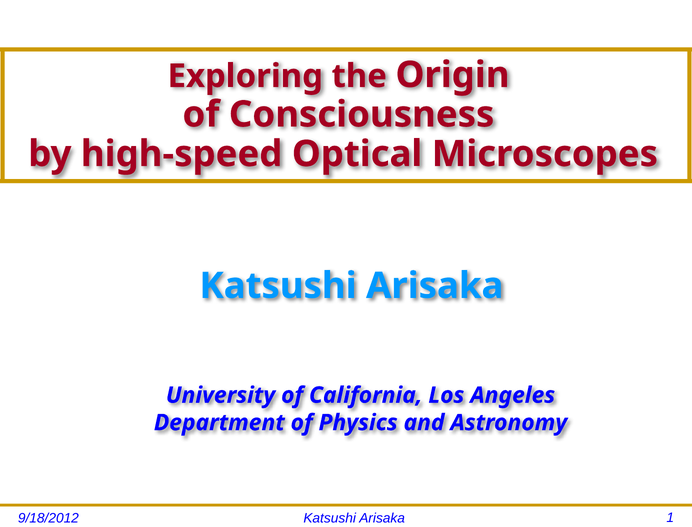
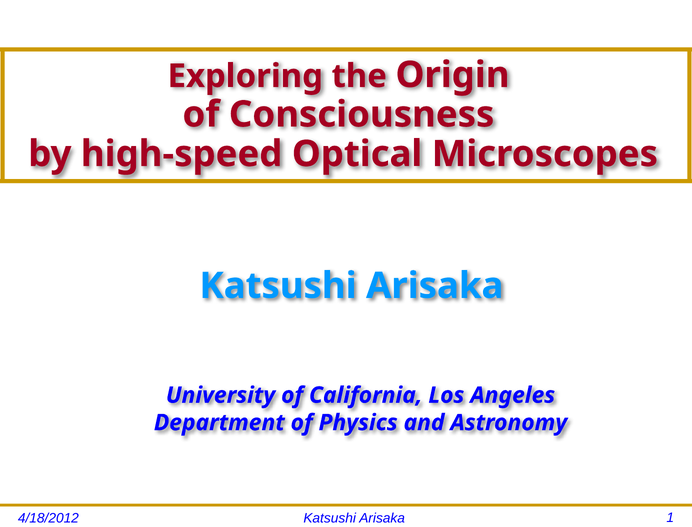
9/18/2012: 9/18/2012 -> 4/18/2012
